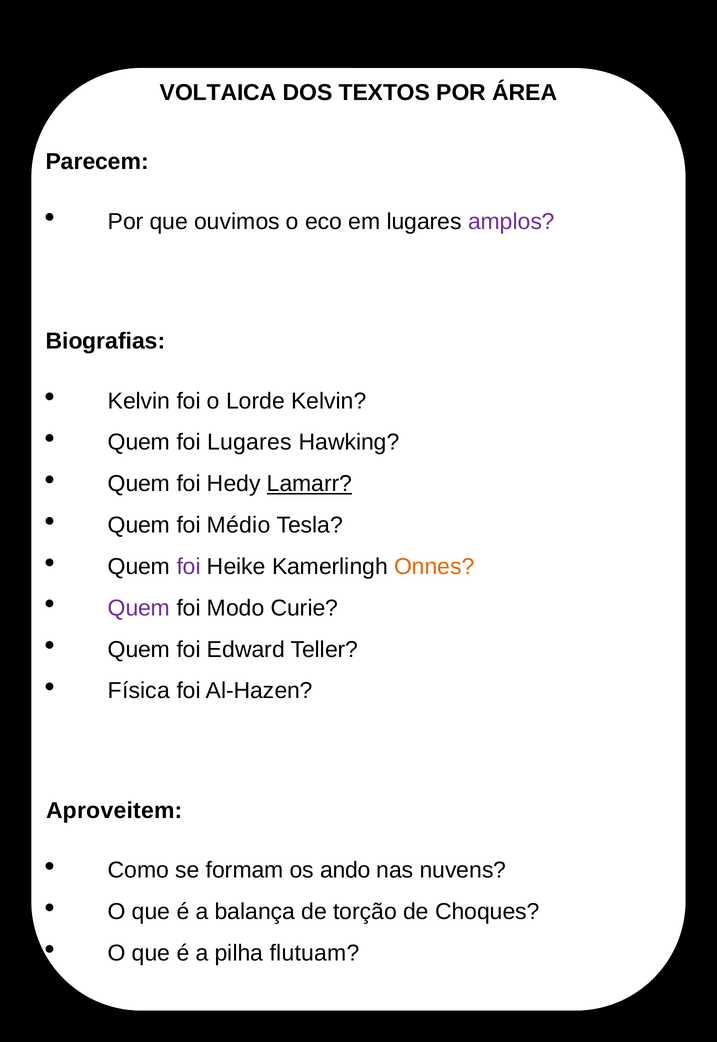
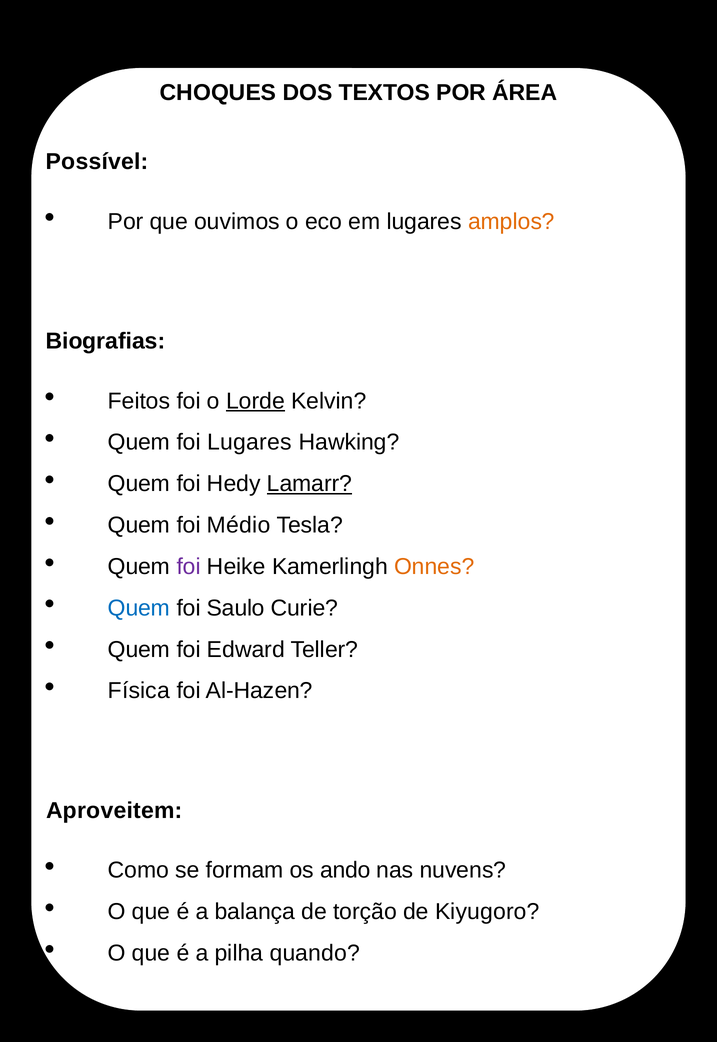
VOLTAICA: VOLTAICA -> CHOQUES
Parecem: Parecem -> Possível
amplos colour: purple -> orange
Kelvin at (139, 401): Kelvin -> Feitos
Lorde underline: none -> present
Quem at (139, 609) colour: purple -> blue
Modo: Modo -> Saulo
Choques: Choques -> Kiyugoro
flutuam: flutuam -> quando
